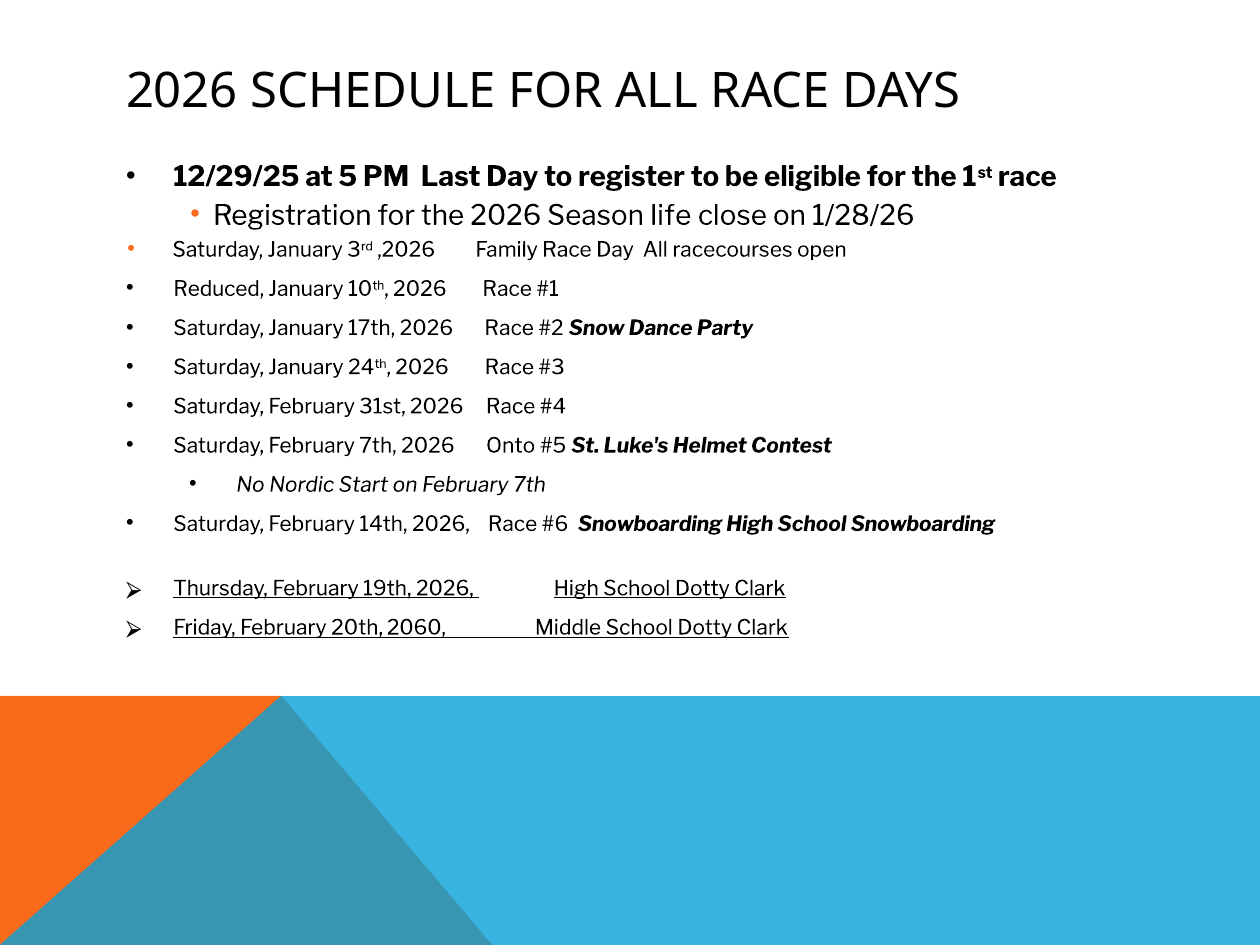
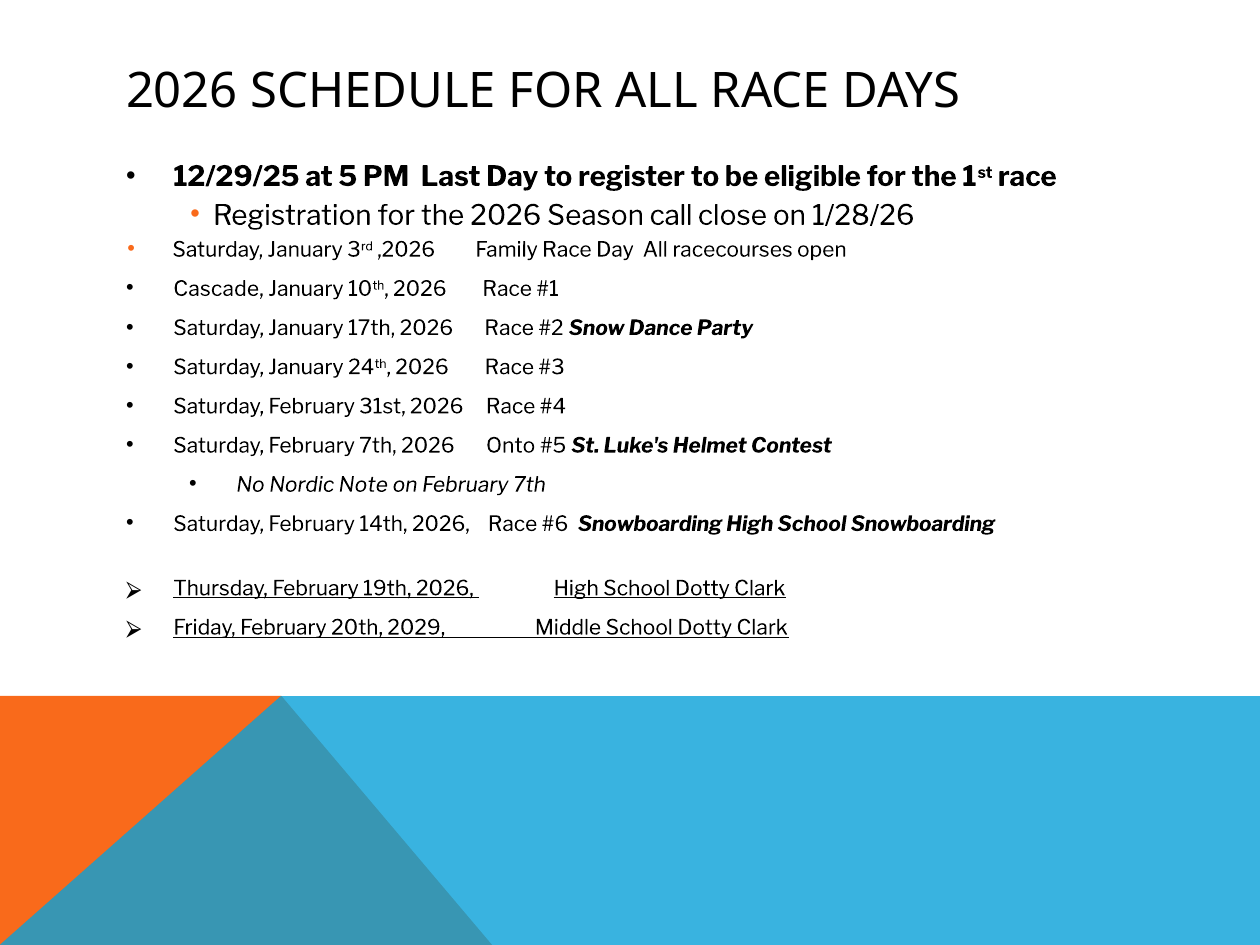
life: life -> call
Reduced: Reduced -> Cascade
Start: Start -> Note
2060: 2060 -> 2029
